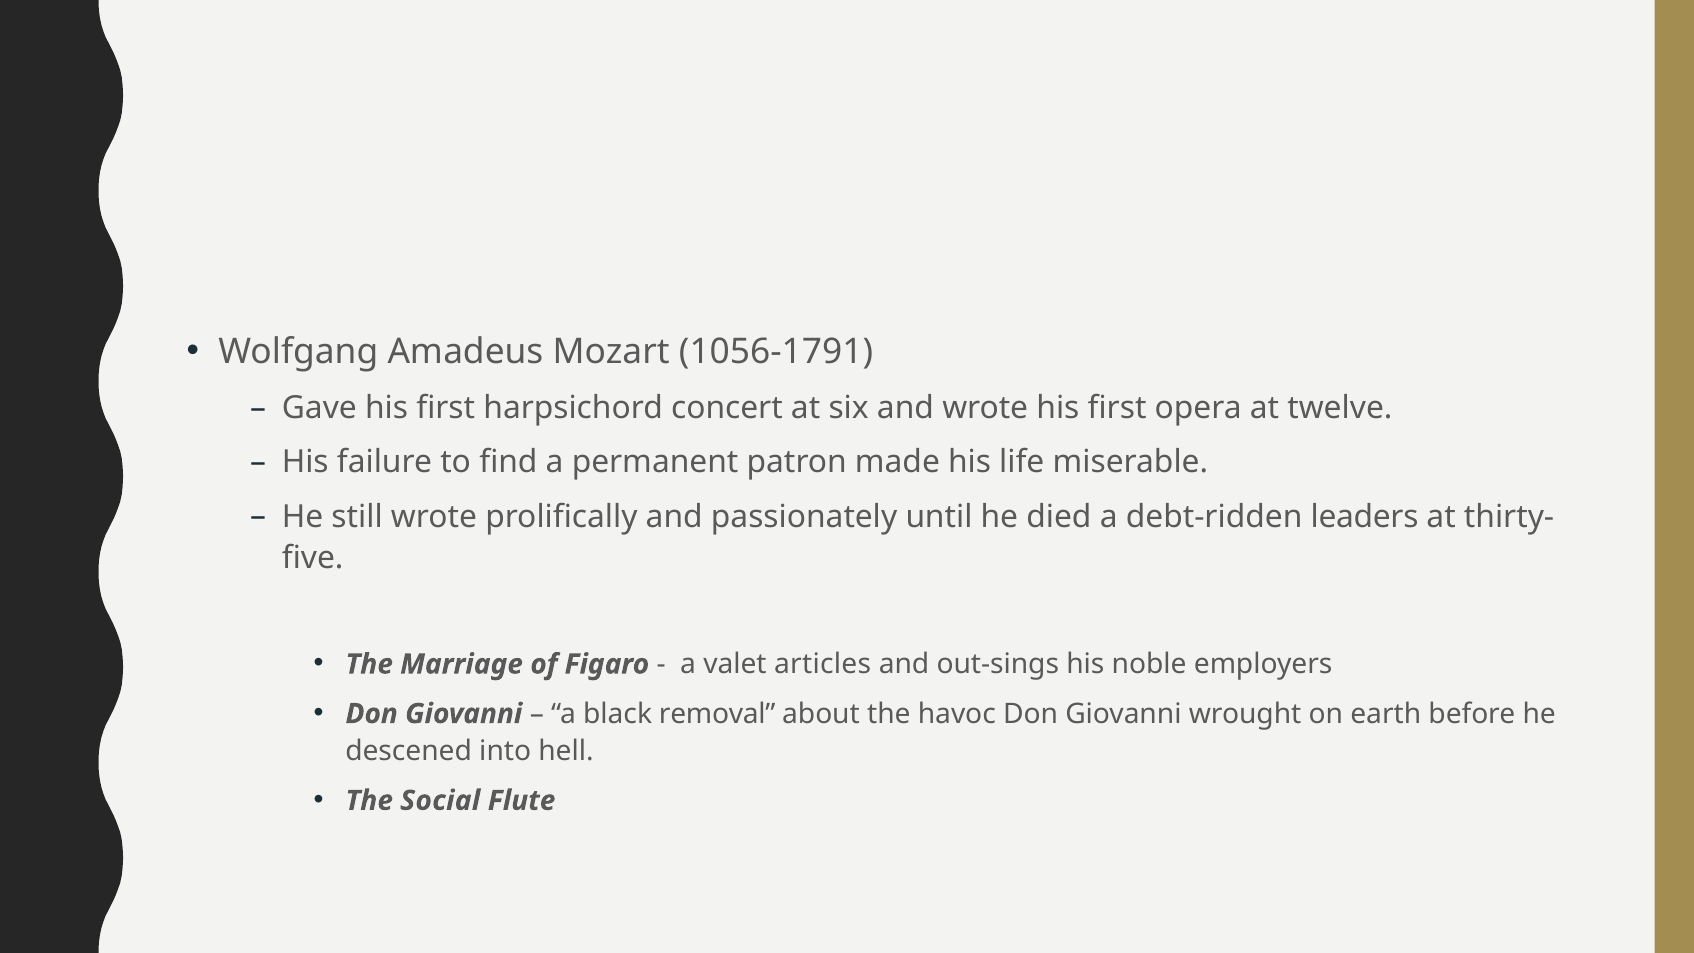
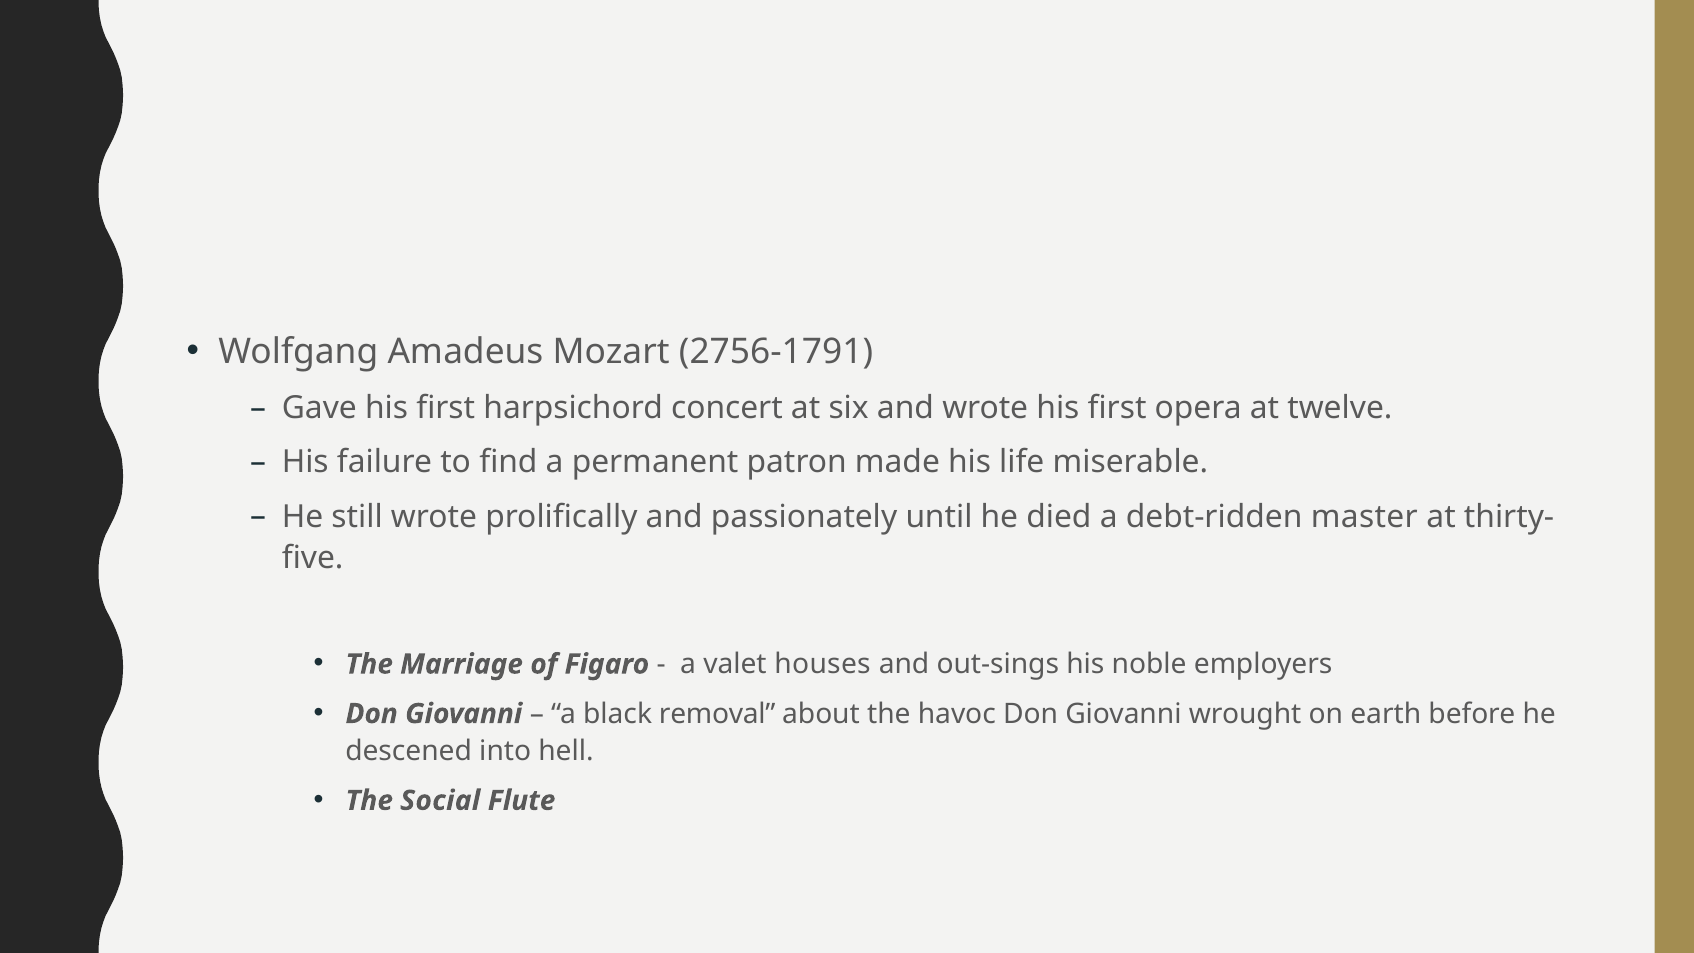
1056-1791: 1056-1791 -> 2756-1791
leaders: leaders -> master
articles: articles -> houses
